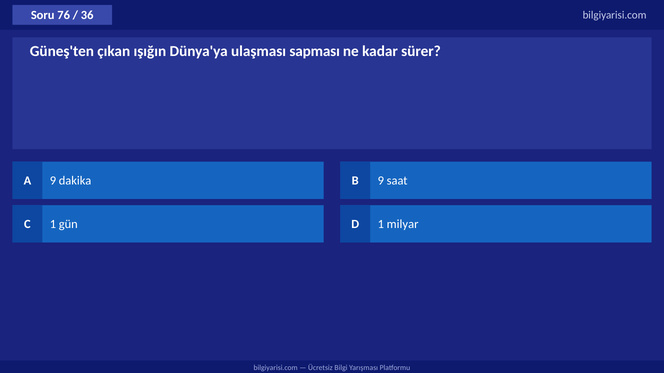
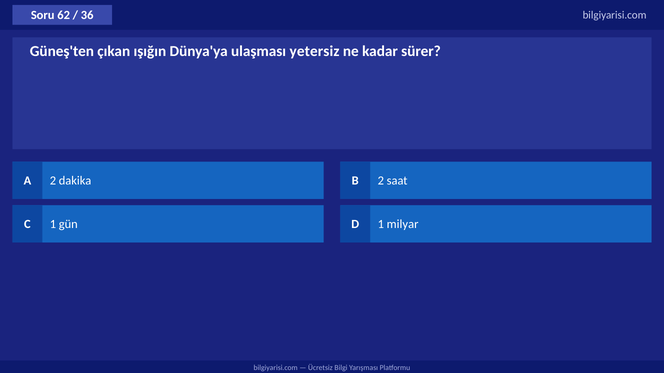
76: 76 -> 62
sapması: sapması -> yetersiz
A 9: 9 -> 2
B 9: 9 -> 2
